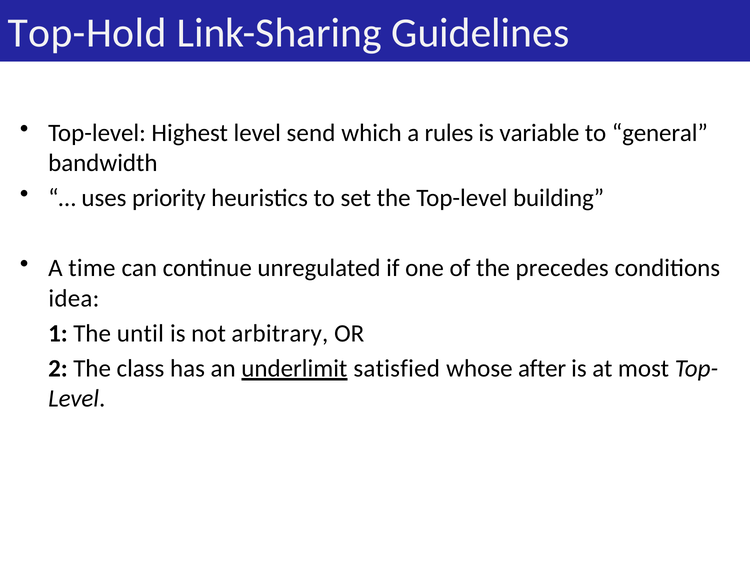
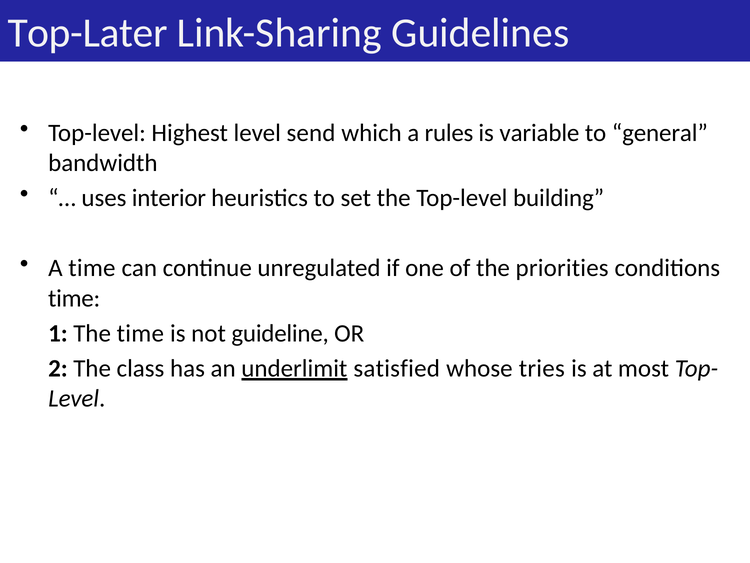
Top-Hold: Top-Hold -> Top-Later
priority: priority -> interior
precedes: precedes -> priorities
idea at (74, 298): idea -> time
The until: until -> time
arbitrary: arbitrary -> guideline
after: after -> tries
